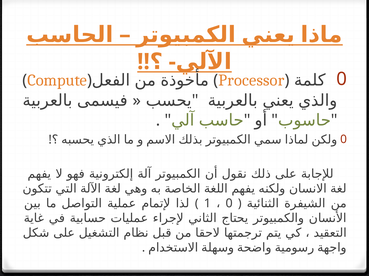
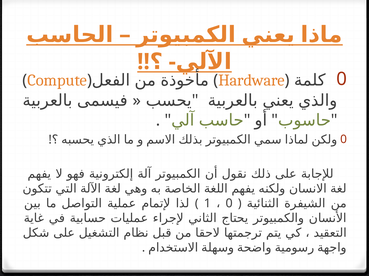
Processor: Processor -> Hardware
